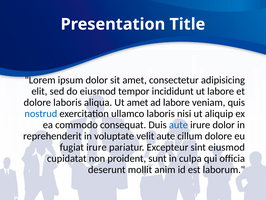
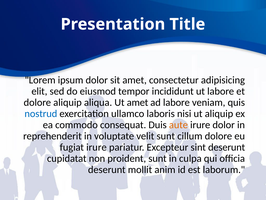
dolore laboris: laboris -> aliquip
aute at (178, 124) colour: blue -> orange
velit aute: aute -> sunt
sint eiusmod: eiusmod -> deserunt
